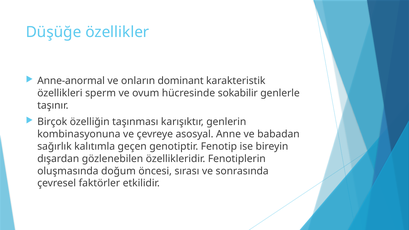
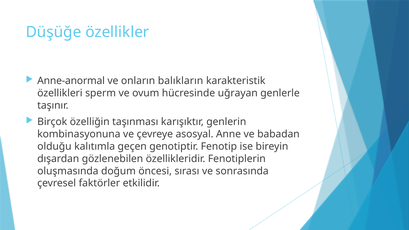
dominant: dominant -> balıkların
sokabilir: sokabilir -> uğrayan
sağırlık: sağırlık -> olduğu
